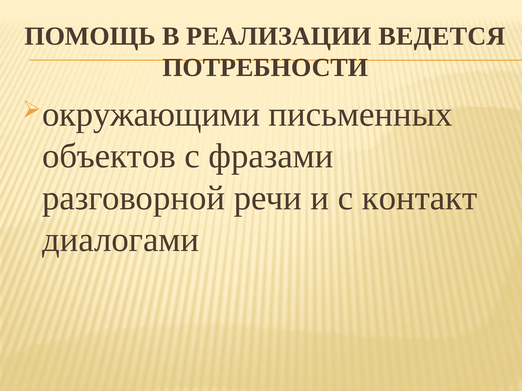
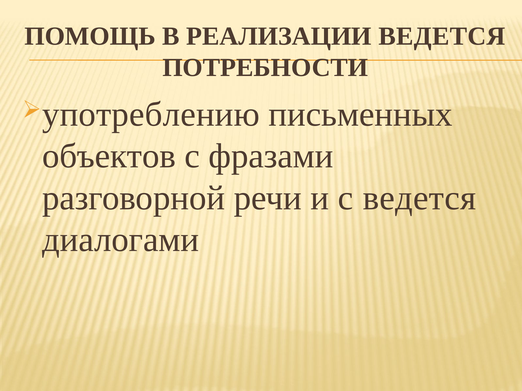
окружающими: окружающими -> употреблению
с контакт: контакт -> ведется
